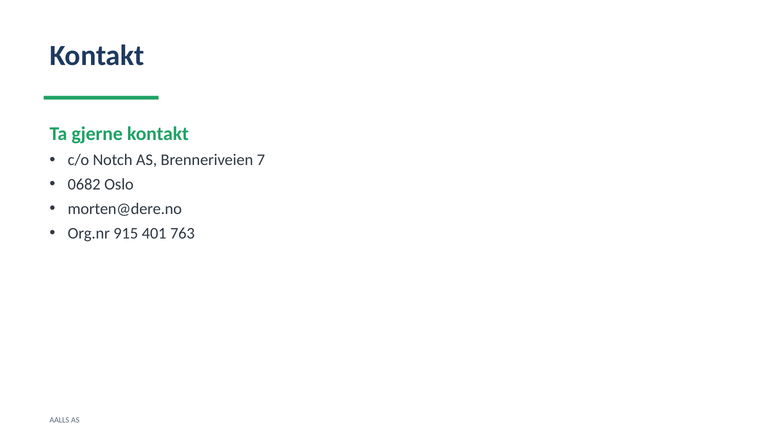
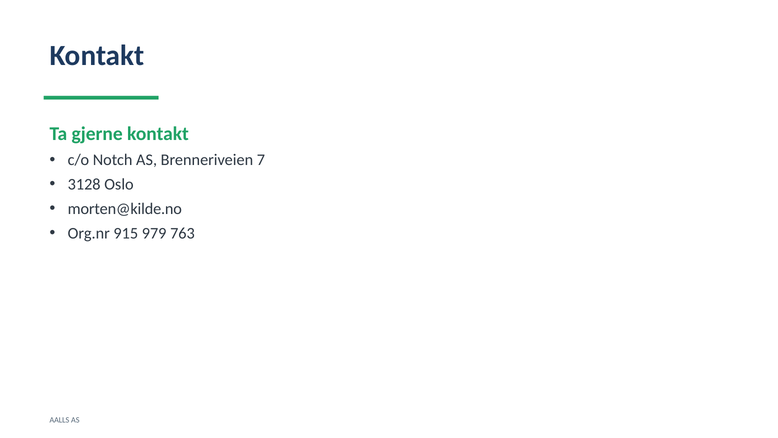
0682: 0682 -> 3128
morten@dere.no: morten@dere.no -> morten@kilde.no
401: 401 -> 979
